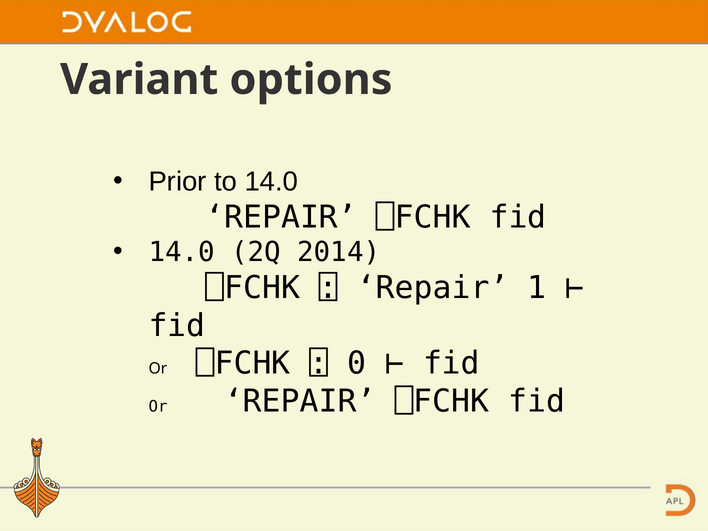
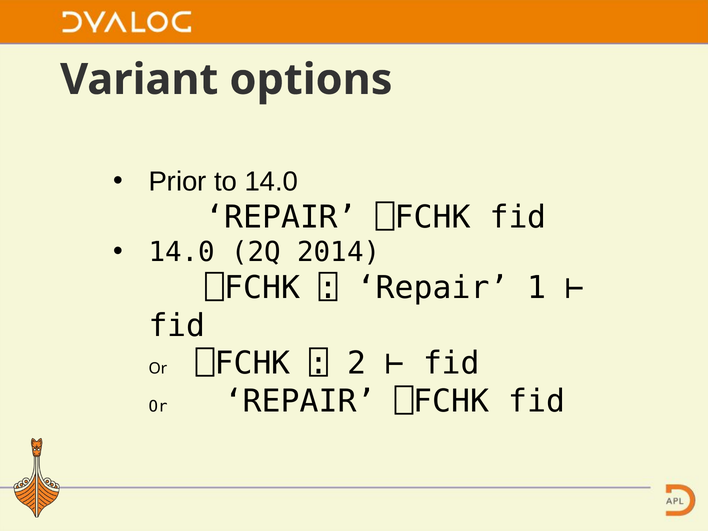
0: 0 -> 2
